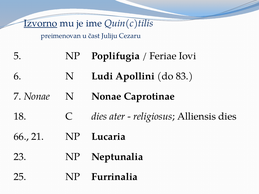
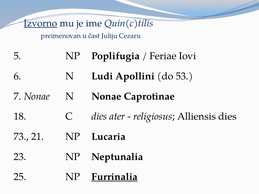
83: 83 -> 53
66: 66 -> 73
Furrinalia underline: none -> present
